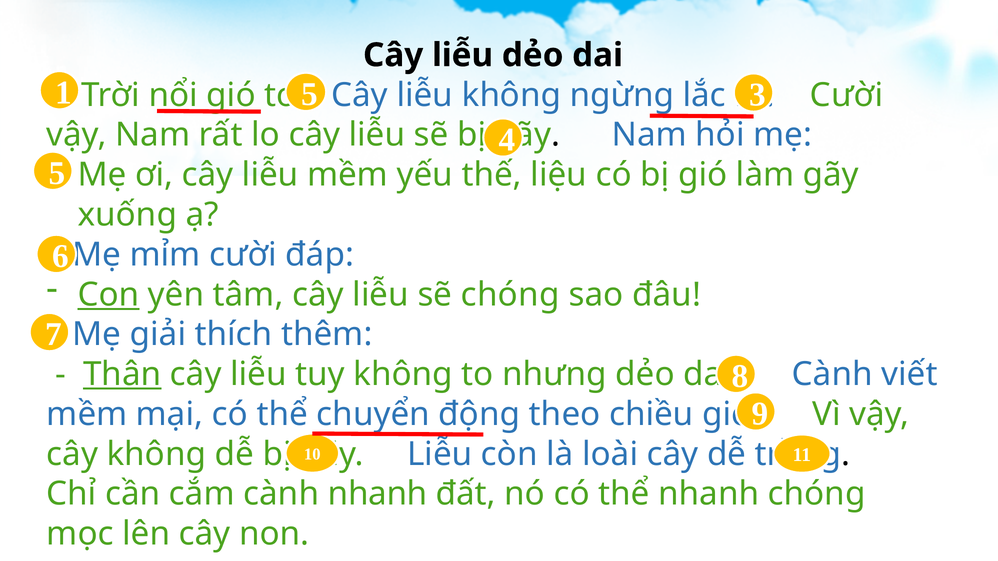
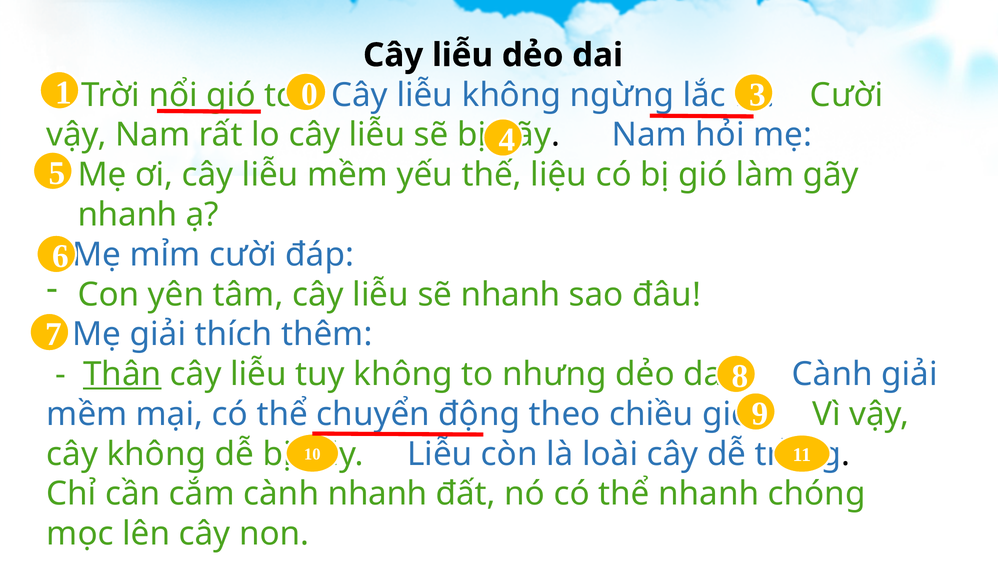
1 5: 5 -> 0
xuống at (127, 215): xuống -> nhanh
Con underline: present -> none
sẽ chóng: chóng -> nhanh
Cành viết: viết -> giải
